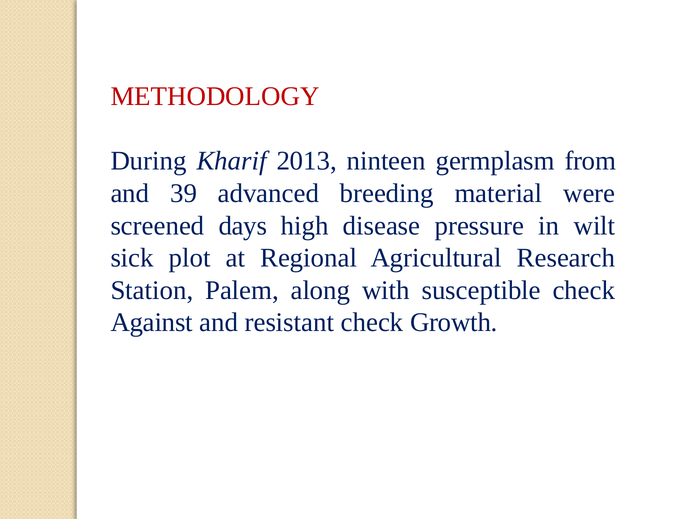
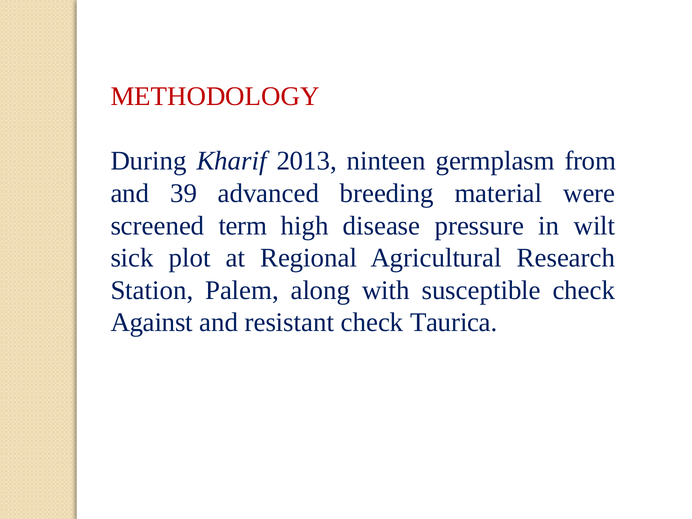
days: days -> term
Growth: Growth -> Taurica
